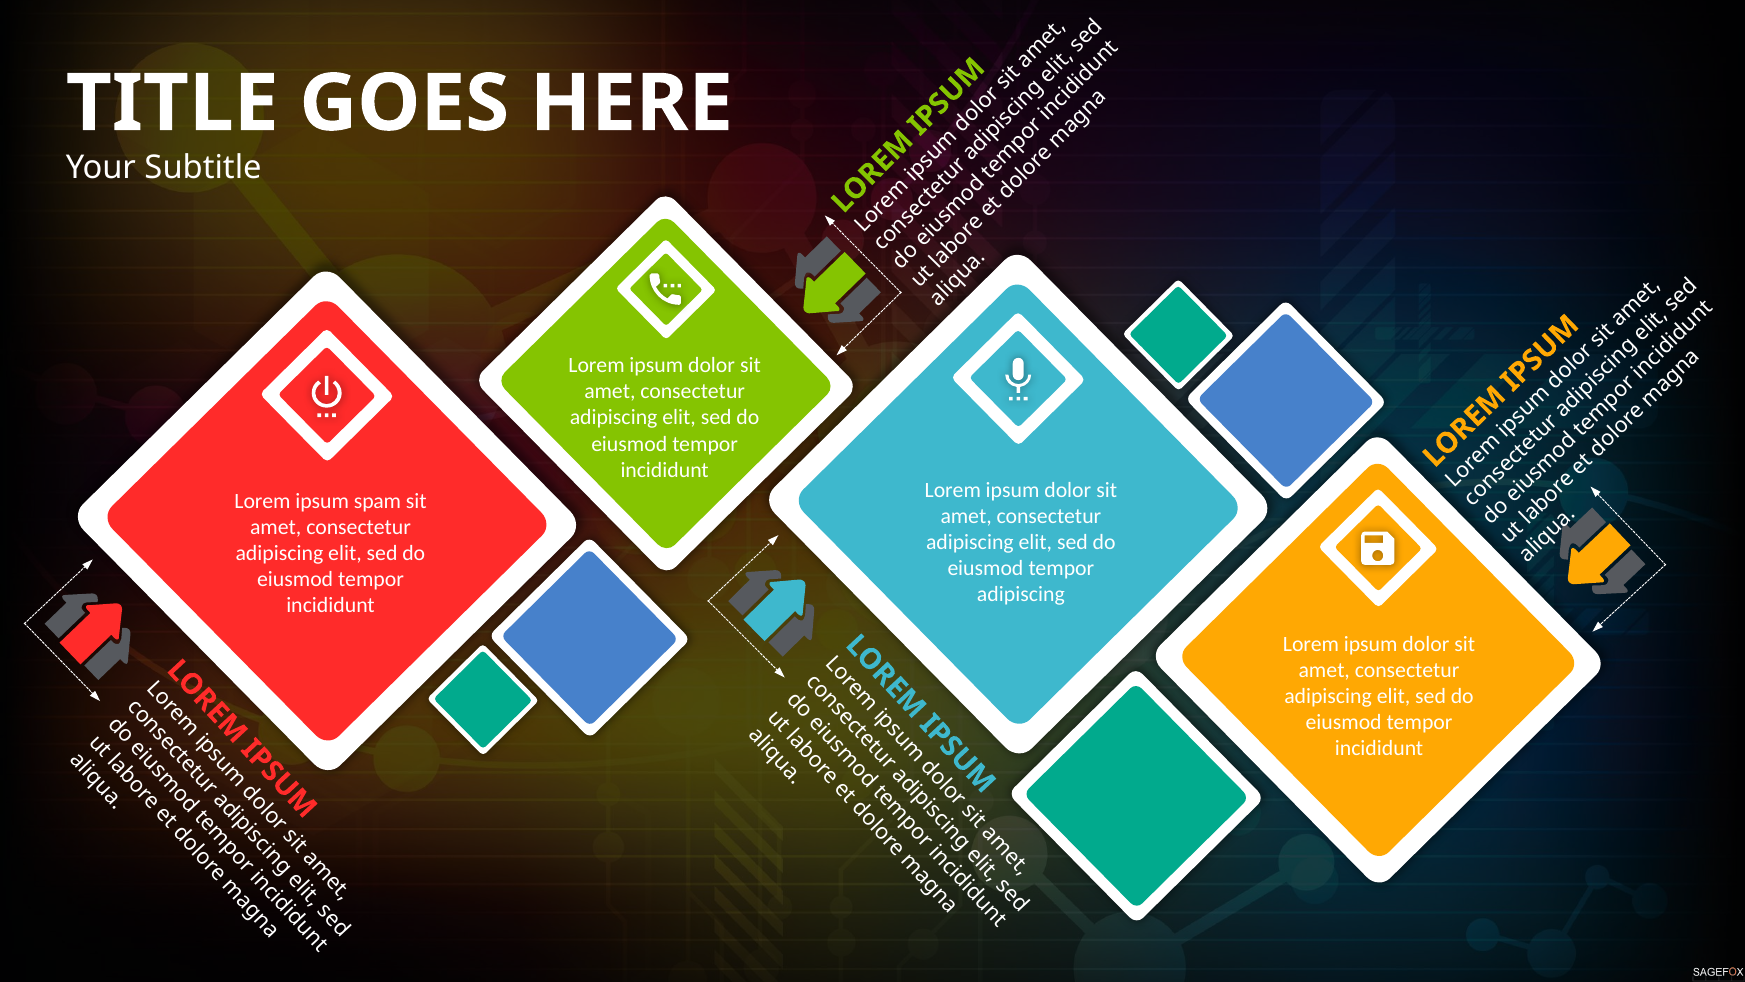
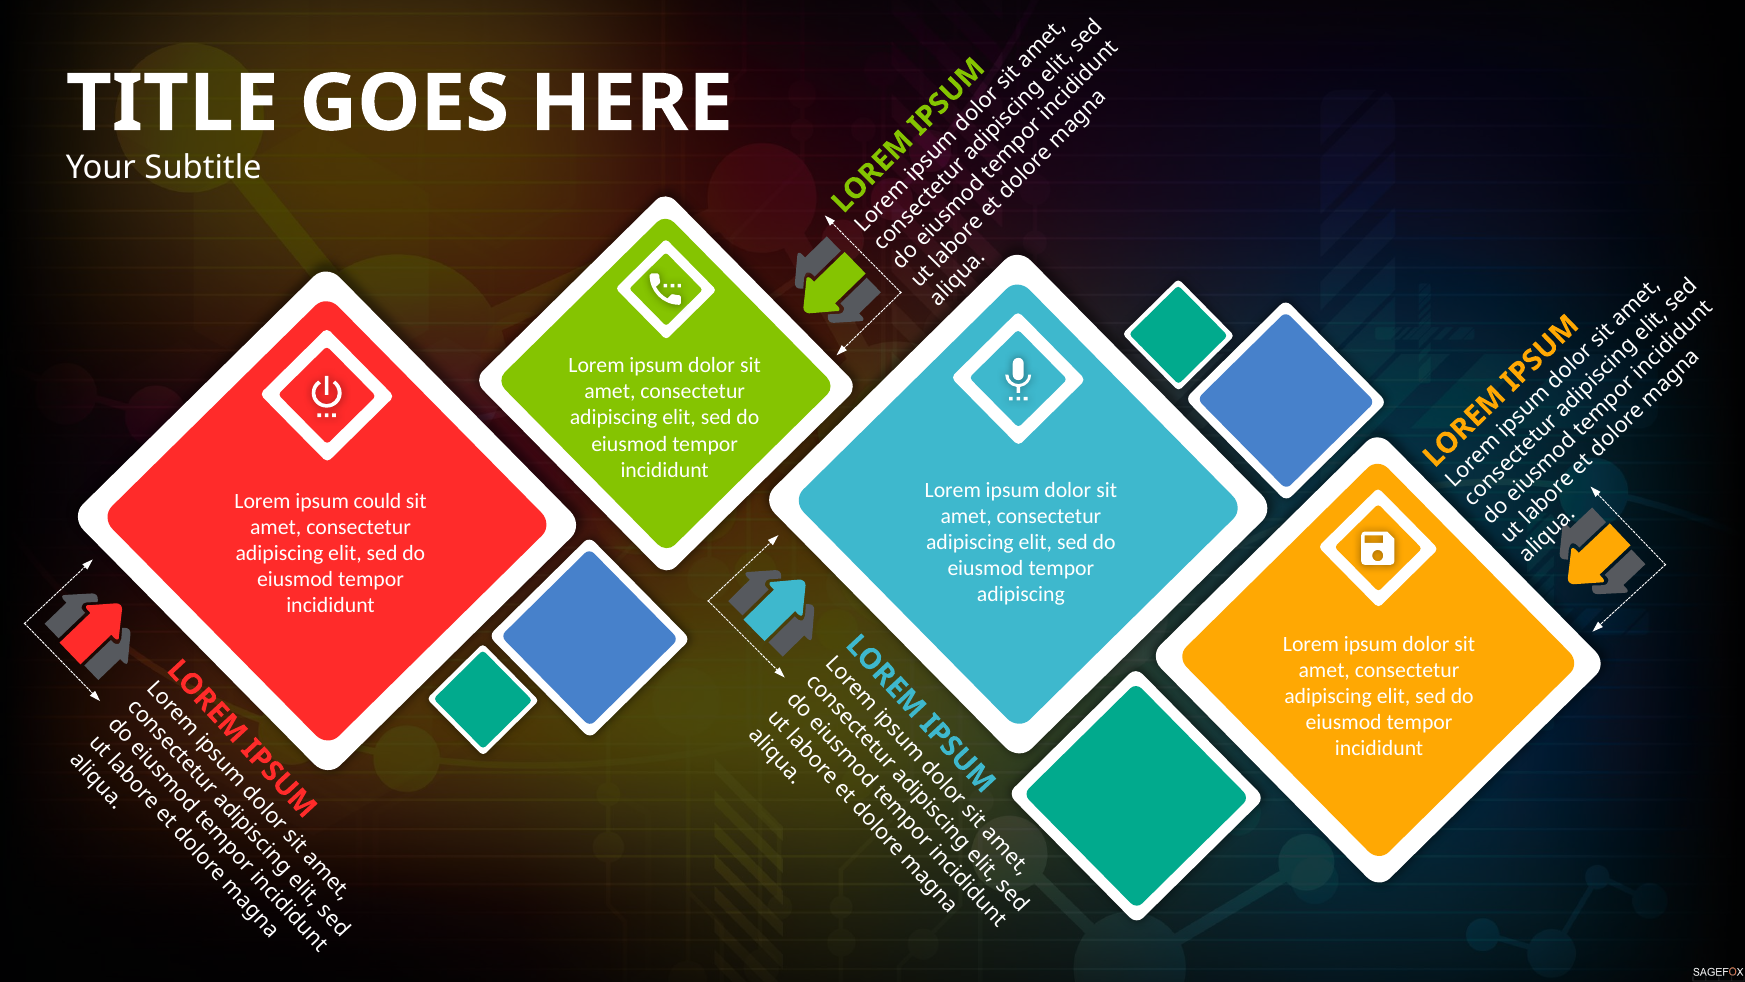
spam: spam -> could
